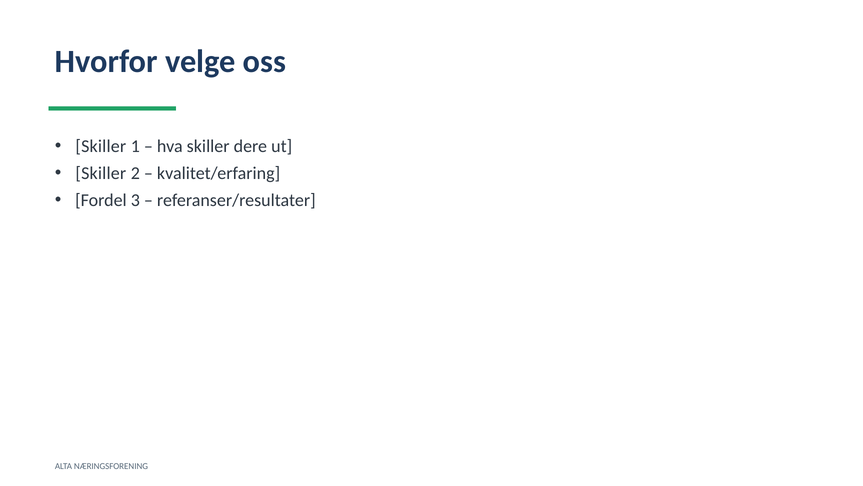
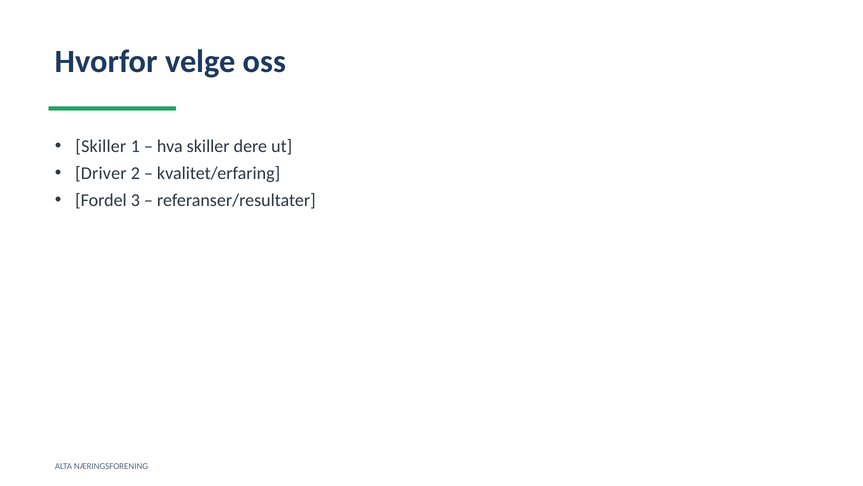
Skiller at (101, 173): Skiller -> Driver
